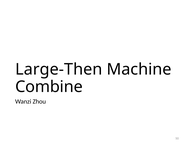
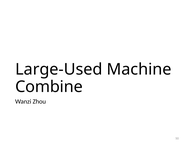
Large-Then: Large-Then -> Large-Used
